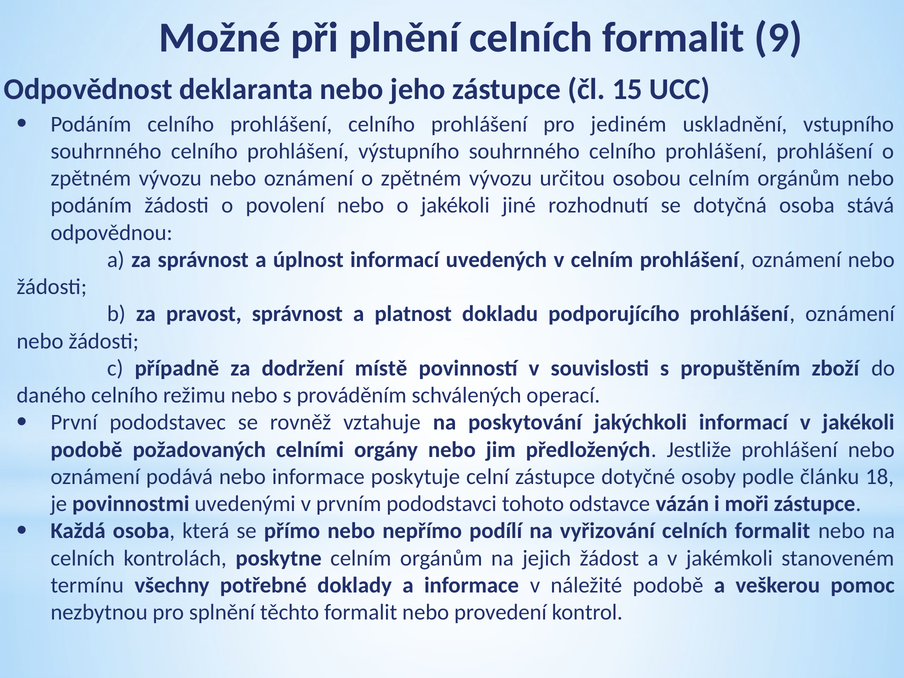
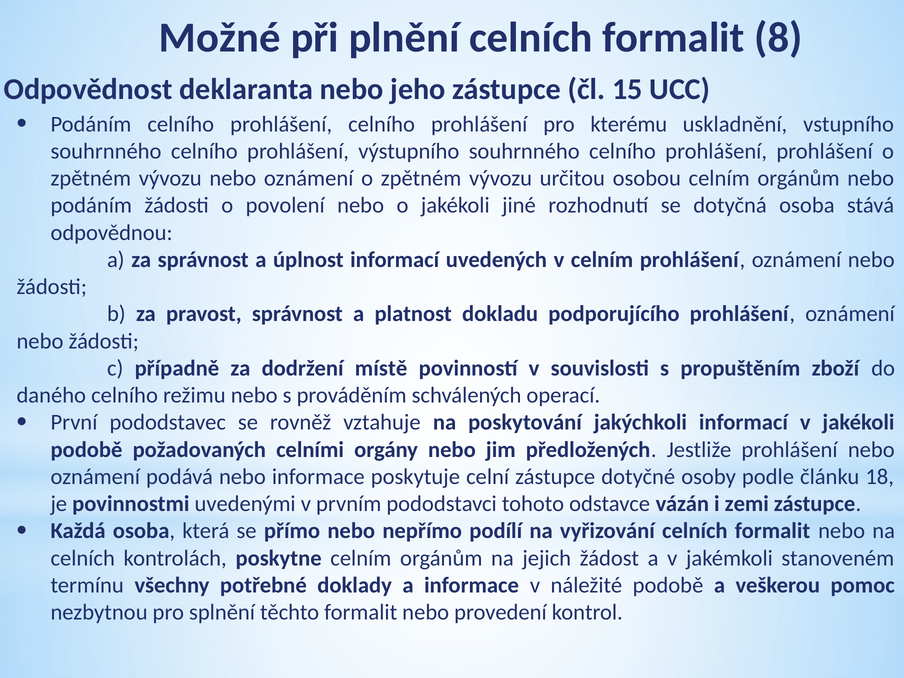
9: 9 -> 8
jediném: jediném -> kterému
moři: moři -> zemi
